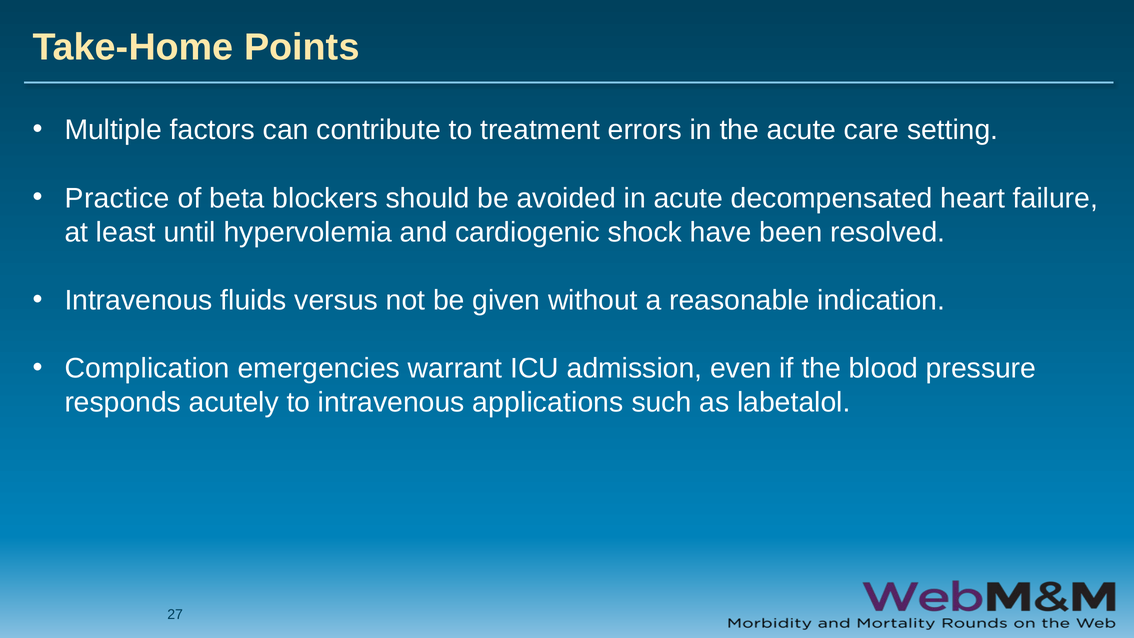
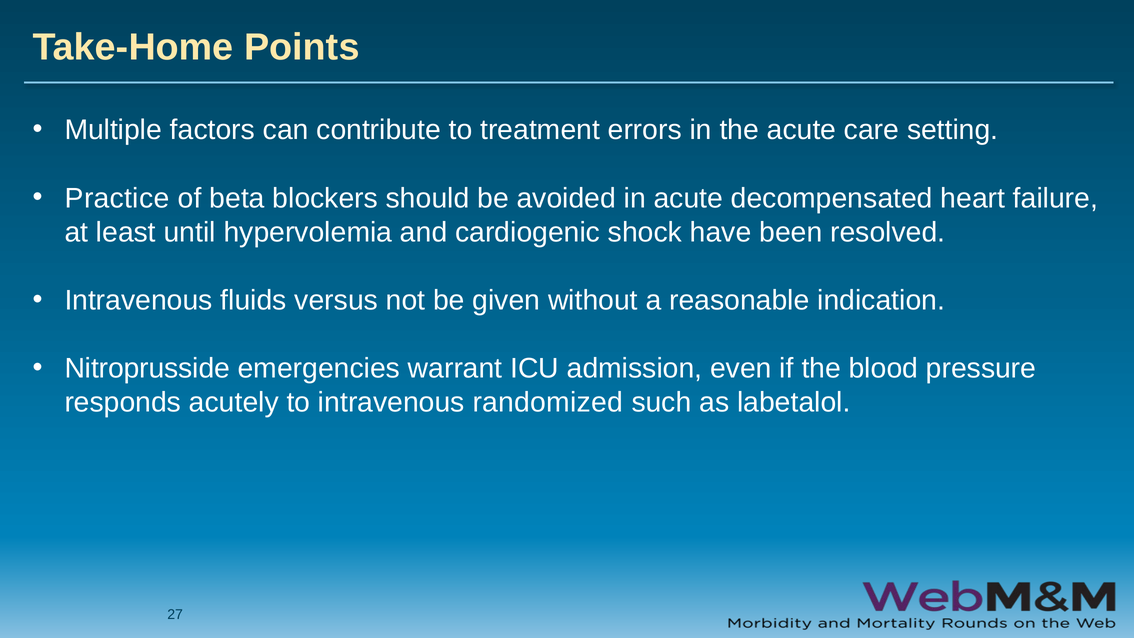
Complication: Complication -> Nitroprusside
applications: applications -> randomized
